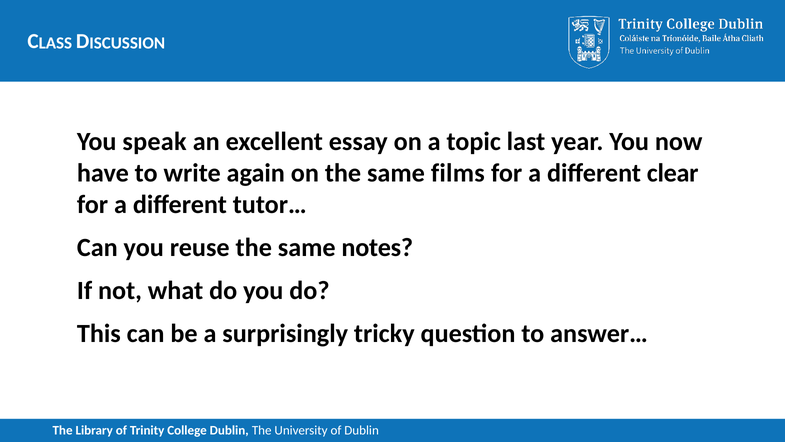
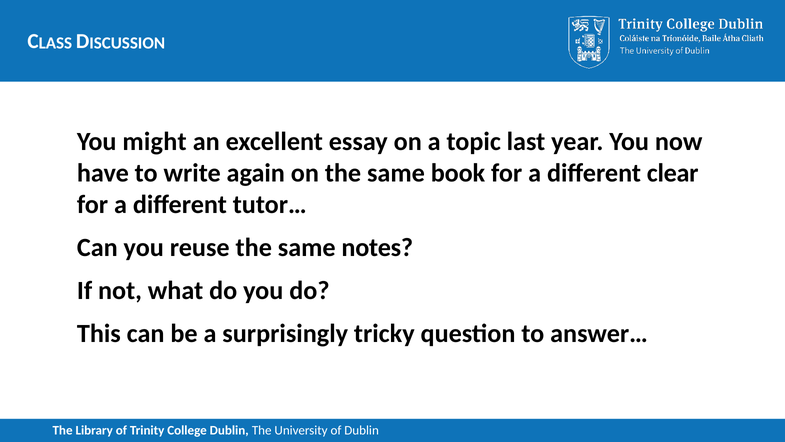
speak: speak -> might
films: films -> book
